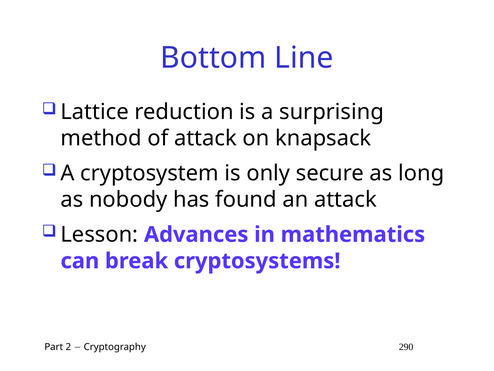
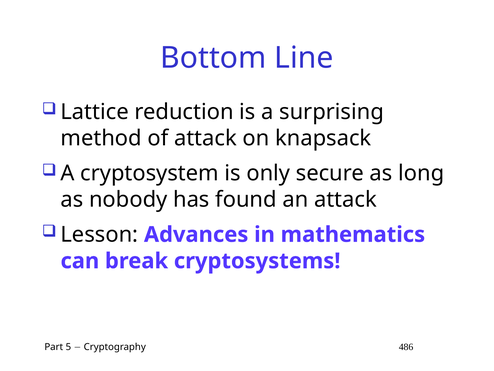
2: 2 -> 5
290: 290 -> 486
